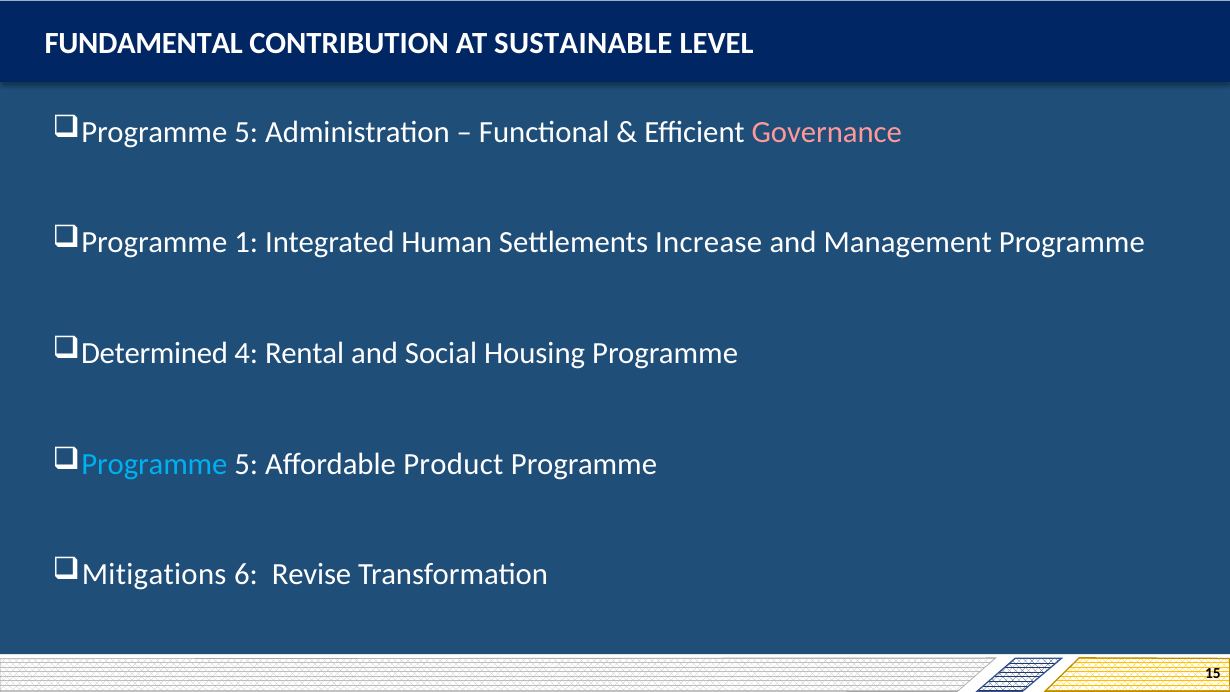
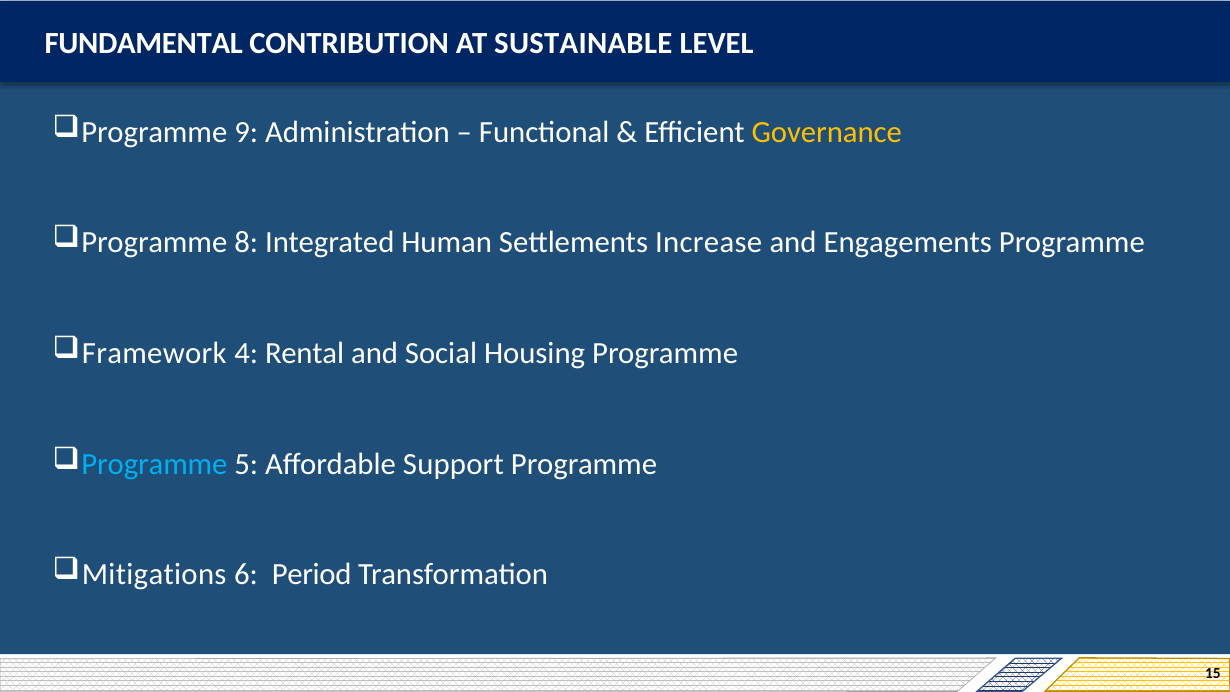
5 at (246, 132): 5 -> 9
Governance colour: pink -> yellow
1: 1 -> 8
Management: Management -> Engagements
Determined: Determined -> Framework
Product: Product -> Support
Revise: Revise -> Period
